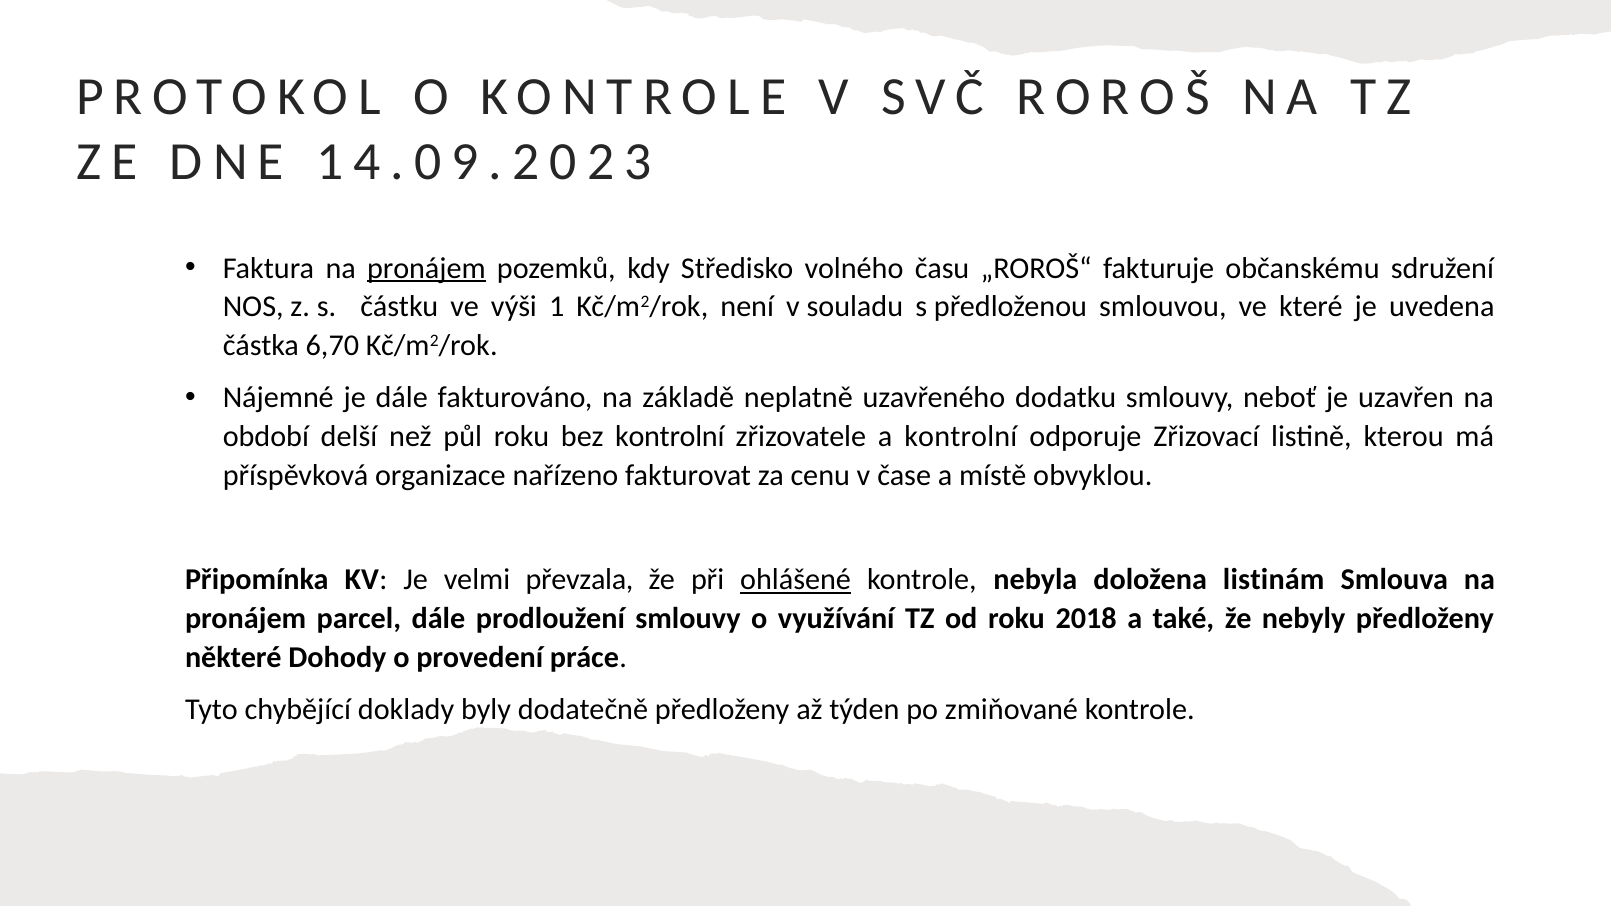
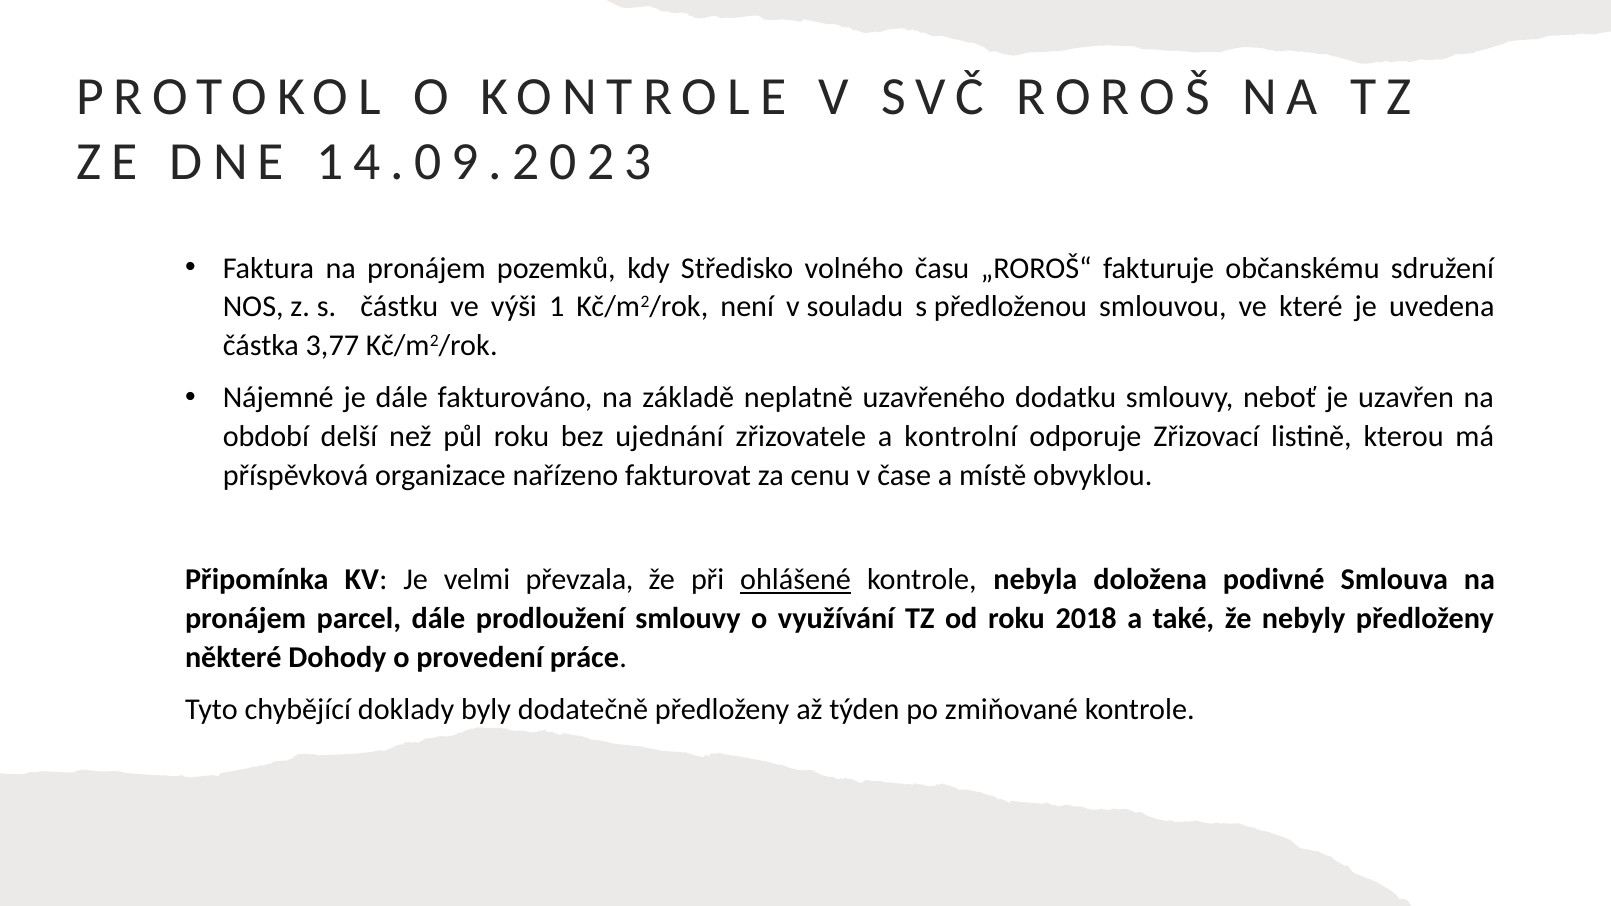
pronájem at (426, 268) underline: present -> none
6,70: 6,70 -> 3,77
bez kontrolní: kontrolní -> ujednání
listinám: listinám -> podivné
